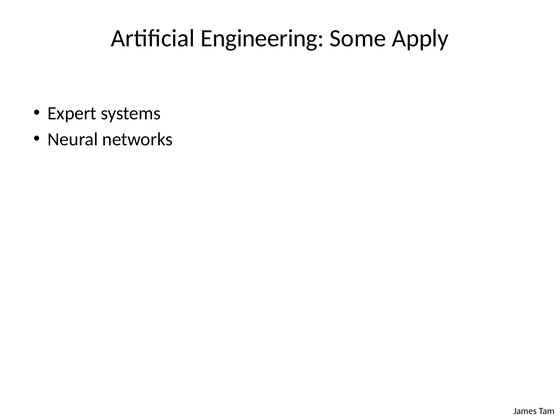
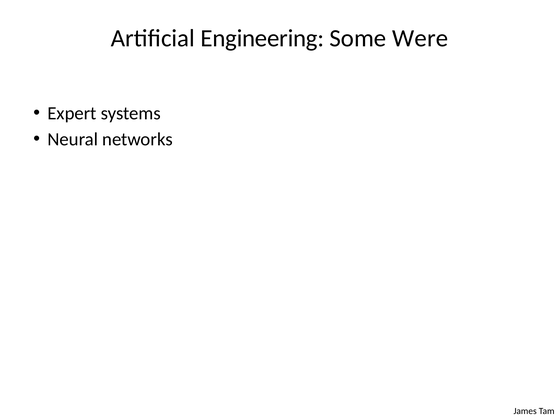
Apply: Apply -> Were
